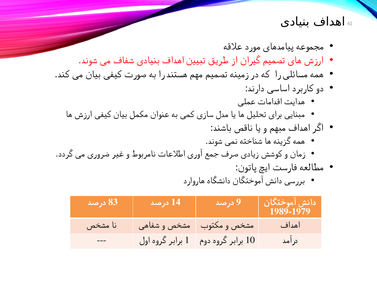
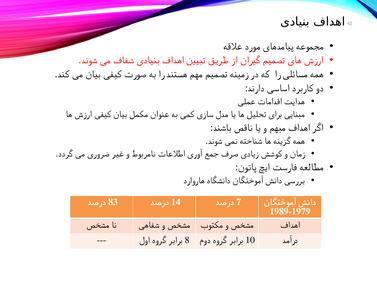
9: 9 -> 7
1: 1 -> 8
